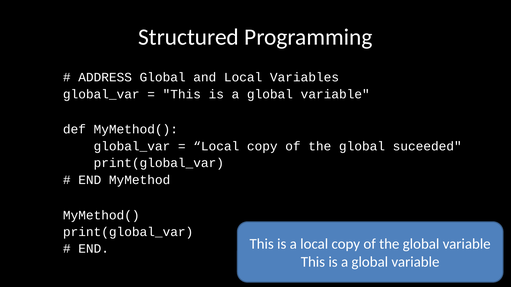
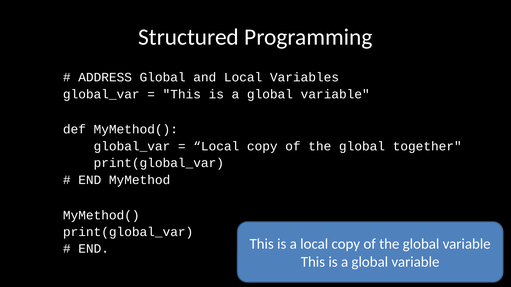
suceeded: suceeded -> together
